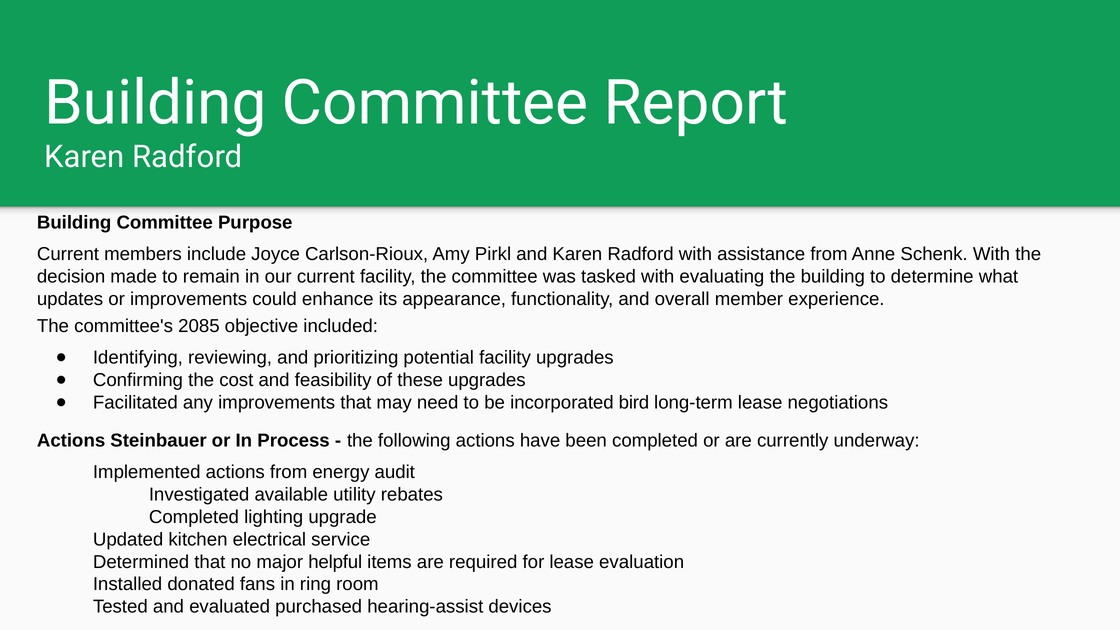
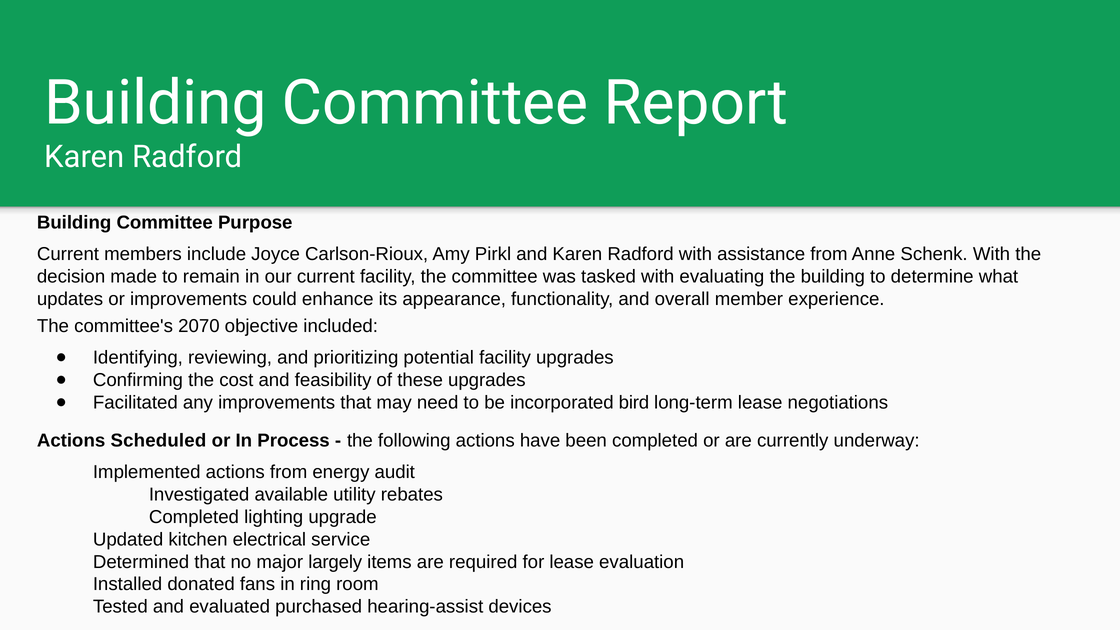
2085: 2085 -> 2070
Steinbauer: Steinbauer -> Scheduled
helpful: helpful -> largely
